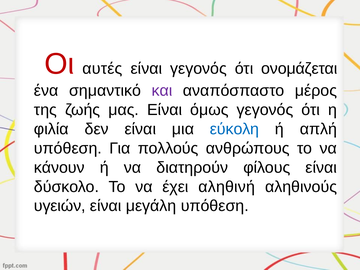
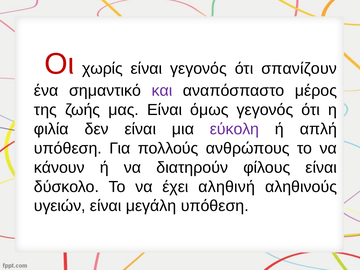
αυτές: αυτές -> χωρίς
ονομάζεται: ονομάζεται -> σπανίζουν
εύκολη colour: blue -> purple
